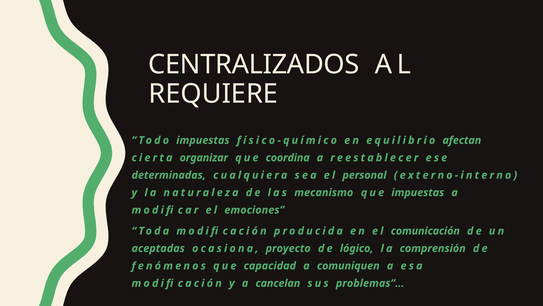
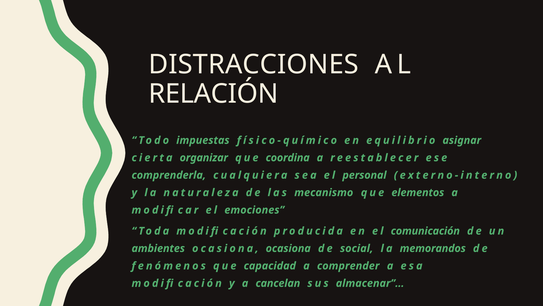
CENTRALIZADOS: CENTRALIZADOS -> DISTRACCIONES
REQUIERE: REQUIERE -> RELACIÓN
afectan: afectan -> asignar
determinadas: determinadas -> comprenderla
que impuestas: impuestas -> elementos
aceptadas: aceptadas -> ambientes
ocasiona proyecto: proyecto -> ocasiona
lógico: lógico -> social
comprensión: comprensión -> memorandos
comuniquen: comuniquen -> comprender
problemas”…: problemas”… -> almacenar”…
